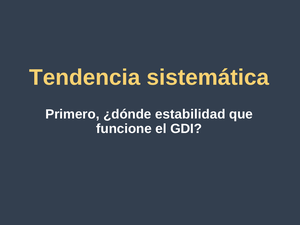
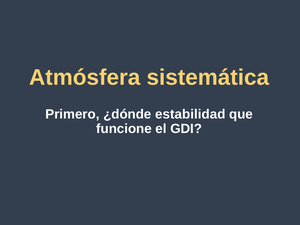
Tendencia: Tendencia -> Atmósfera
